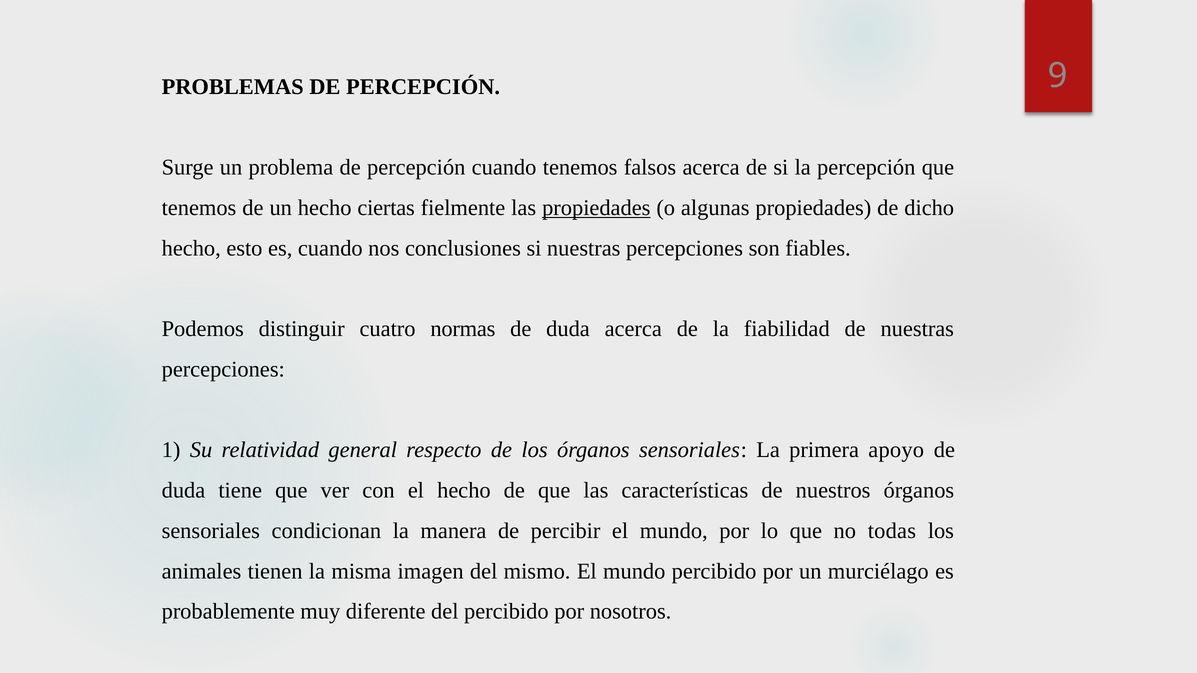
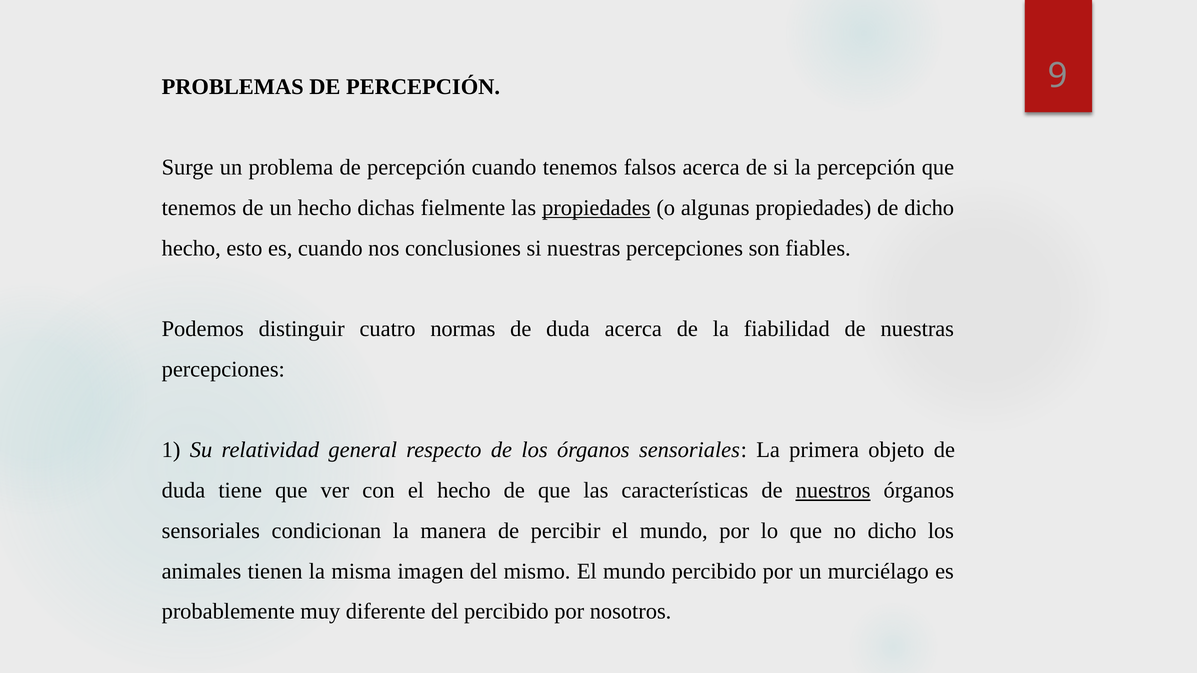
ciertas: ciertas -> dichas
apoyo: apoyo -> objeto
nuestros underline: none -> present
no todas: todas -> dicho
